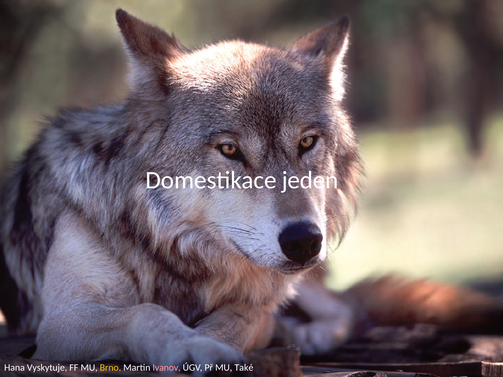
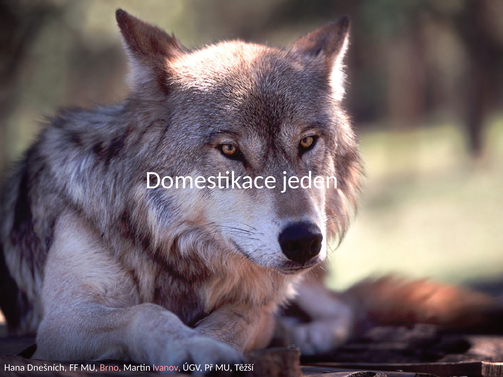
Vyskytuje: Vyskytuje -> Dnešních
Brno colour: yellow -> pink
Také: Také -> Těžší
